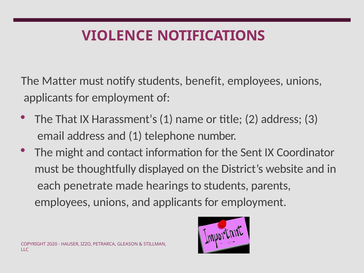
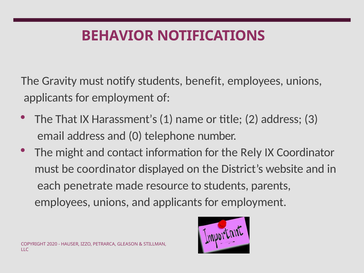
VIOLENCE: VIOLENCE -> BEHAVIOR
Matter: Matter -> Gravity
and 1: 1 -> 0
Sent: Sent -> Rely
be thoughtfully: thoughtfully -> coordinator
hearings: hearings -> resource
